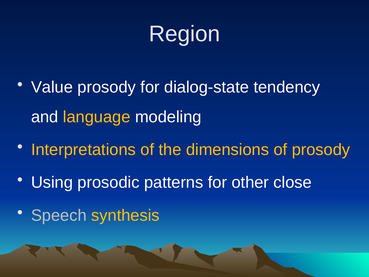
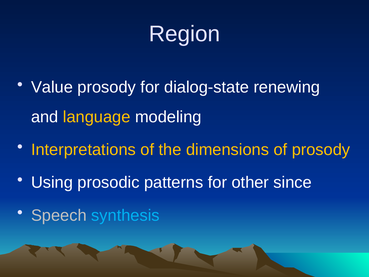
tendency: tendency -> renewing
close: close -> since
synthesis colour: yellow -> light blue
